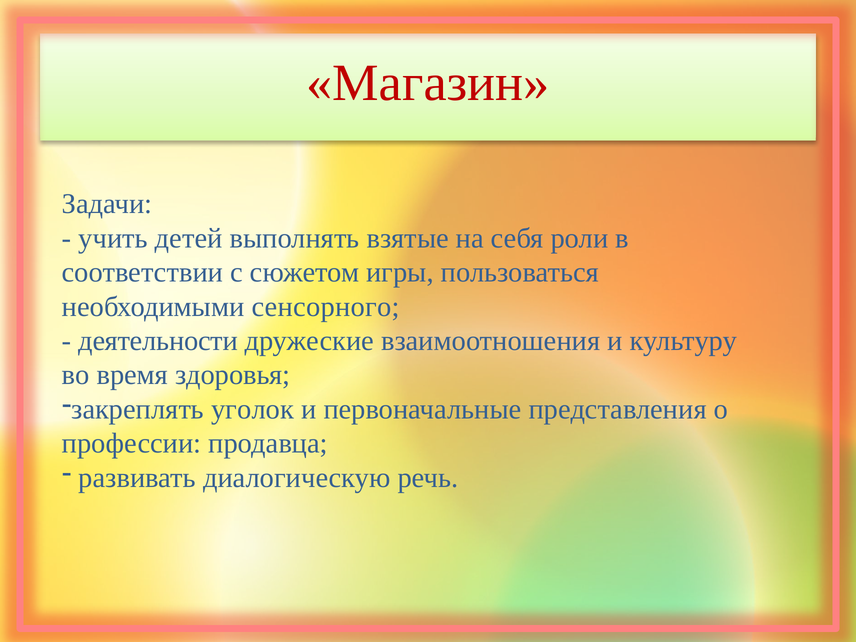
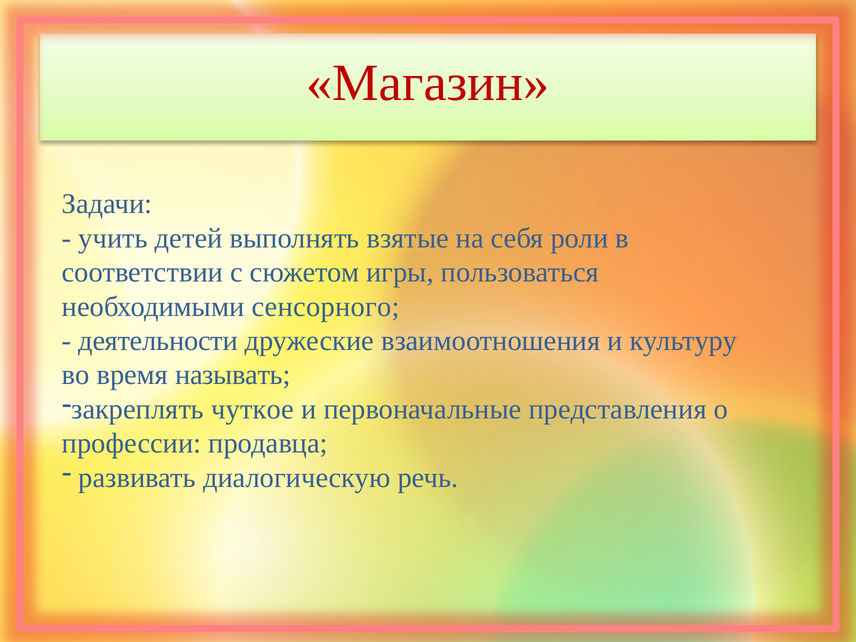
здоровья: здоровья -> называть
уголок: уголок -> чуткое
